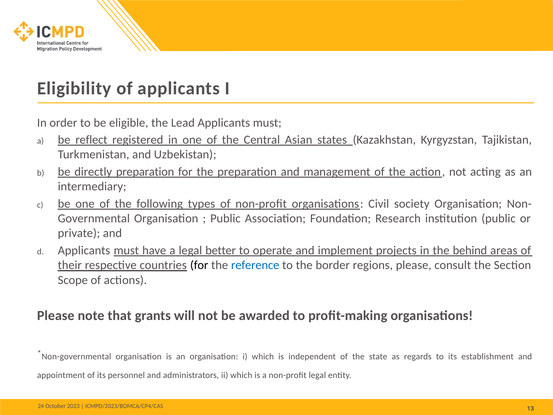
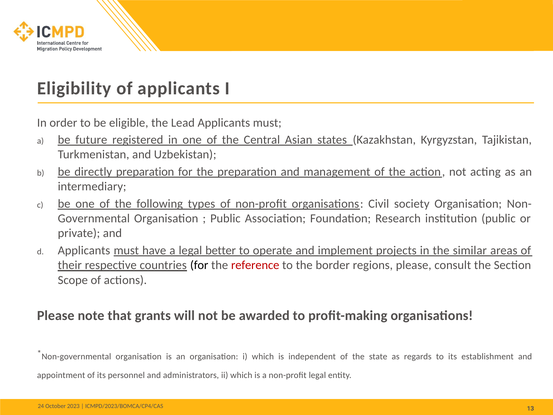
reflect: reflect -> future
behind: behind -> similar
reference colour: blue -> red
